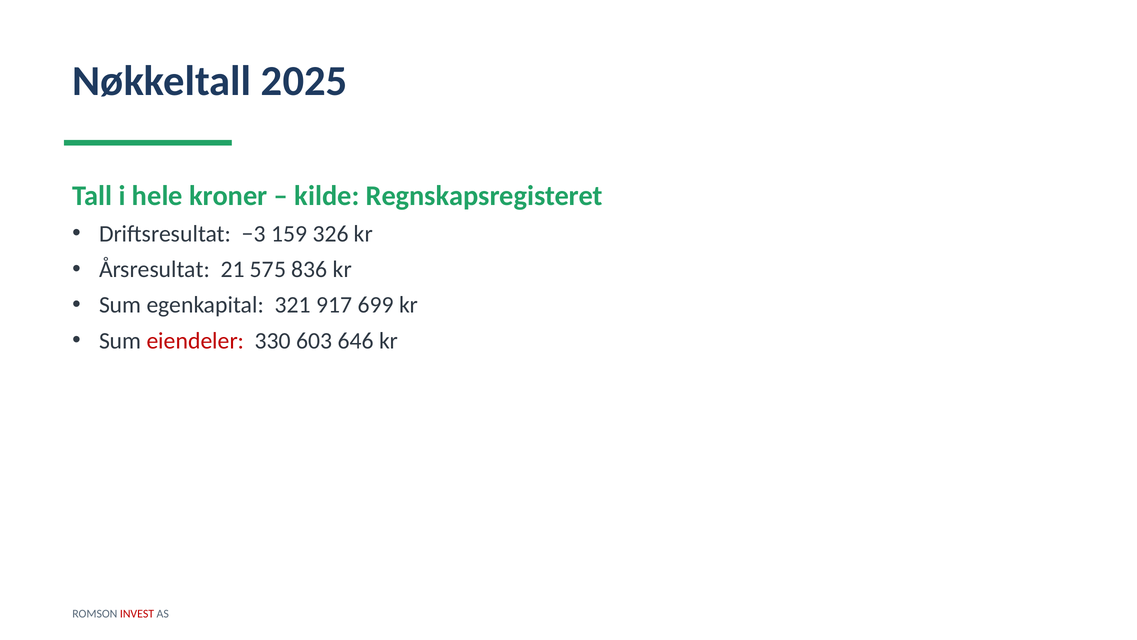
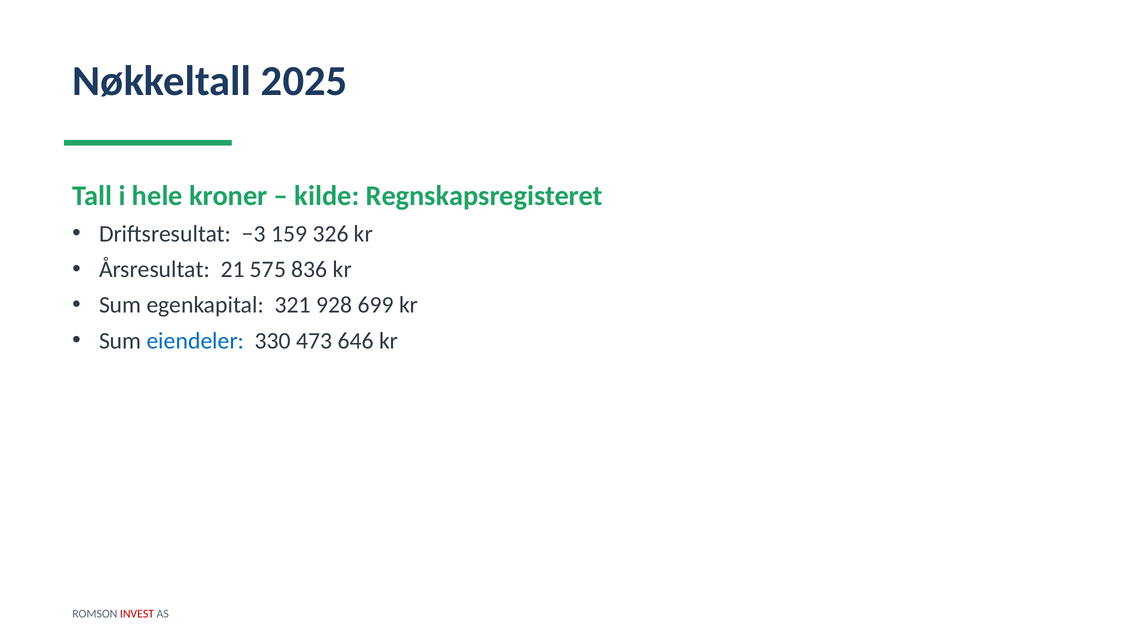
917: 917 -> 928
eiendeler colour: red -> blue
603: 603 -> 473
